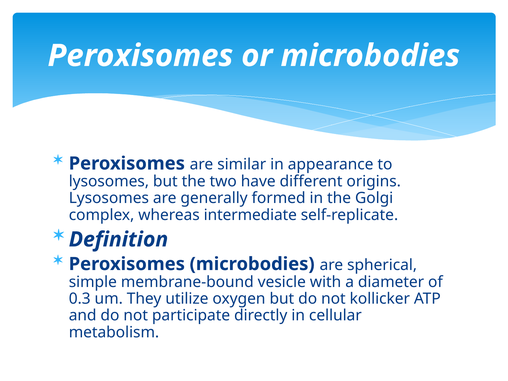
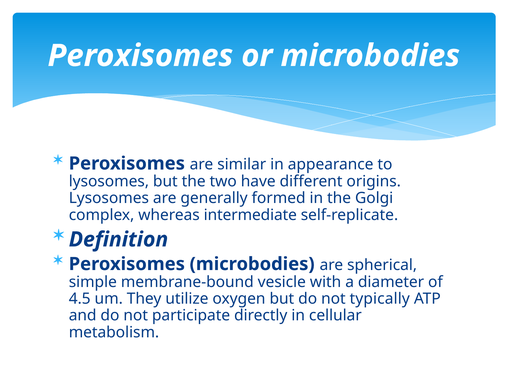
0.3: 0.3 -> 4.5
kollicker: kollicker -> typically
